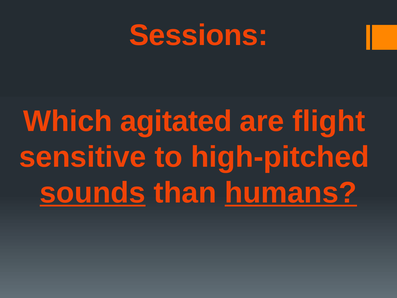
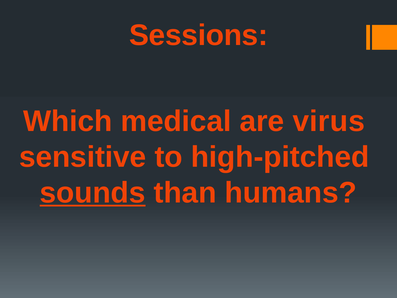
agitated: agitated -> medical
flight: flight -> virus
humans underline: present -> none
